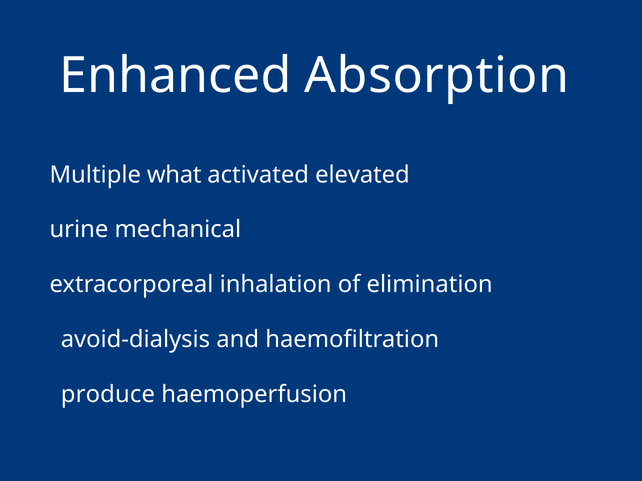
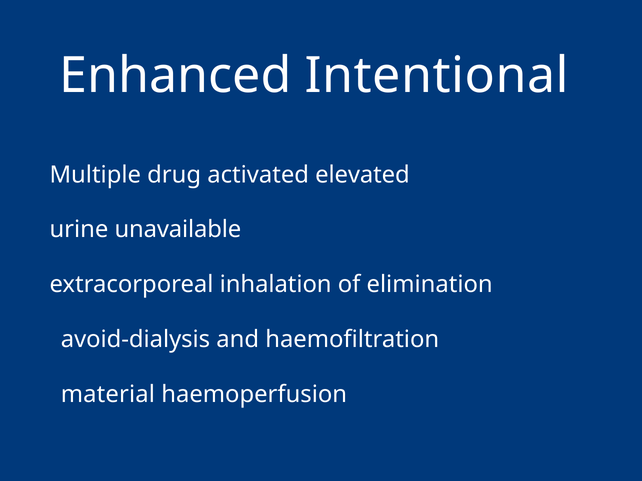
Absorption: Absorption -> Intentional
what: what -> drug
mechanical: mechanical -> unavailable
produce: produce -> material
